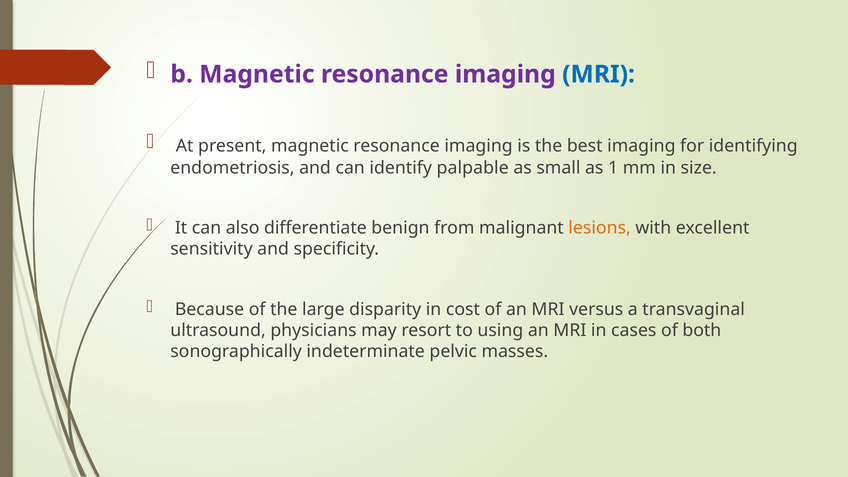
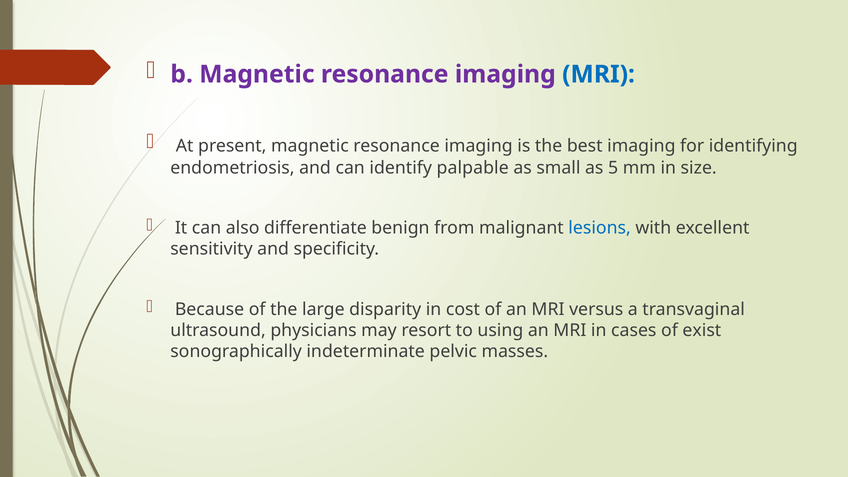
1: 1 -> 5
lesions colour: orange -> blue
both: both -> exist
